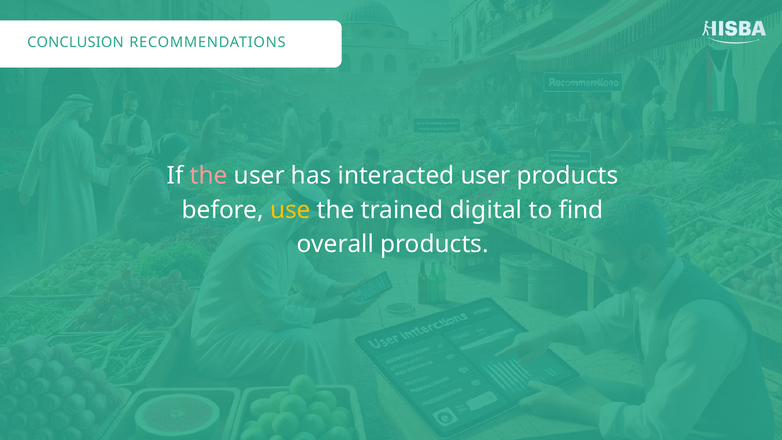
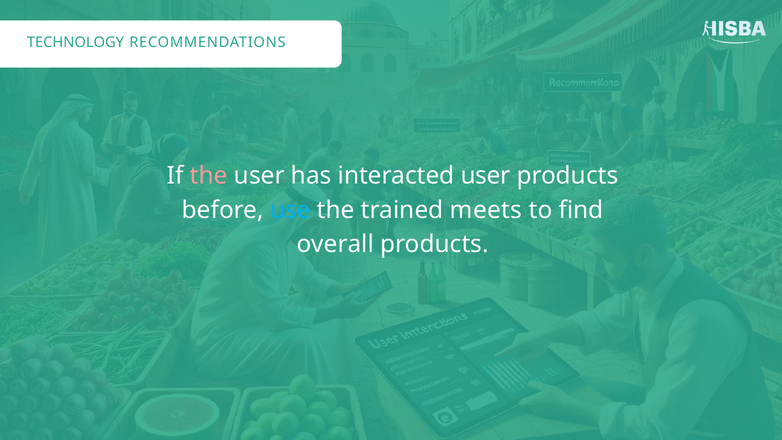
CONCLUSION: CONCLUSION -> TECHNOLOGY
use colour: yellow -> light blue
digital: digital -> meets
